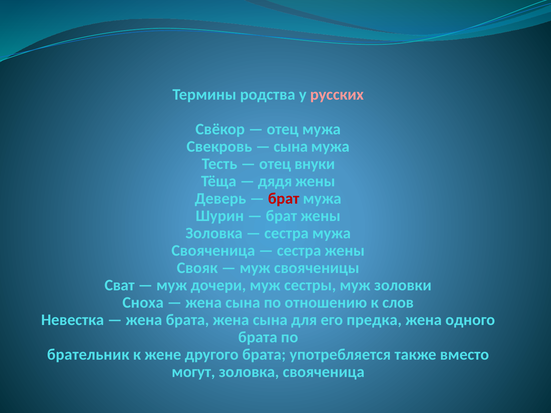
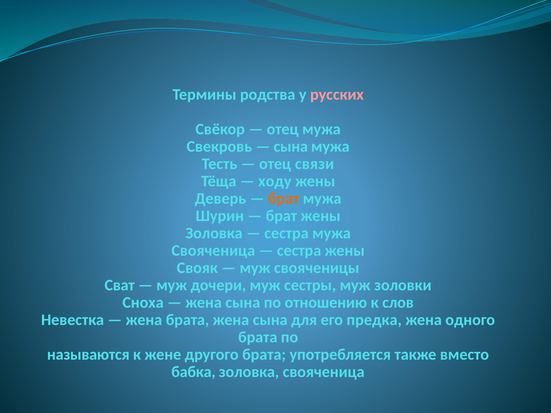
внуки: внуки -> связи
дядя: дядя -> ходу
брат at (284, 199) colour: red -> orange
брательник: брательник -> называются
могут: могут -> бабка
